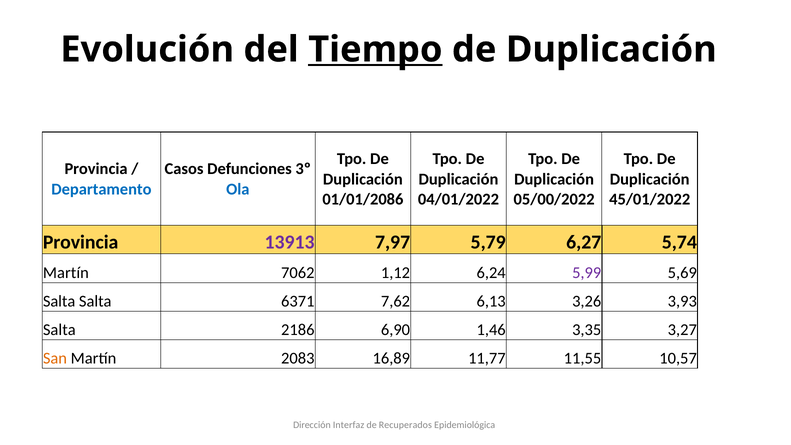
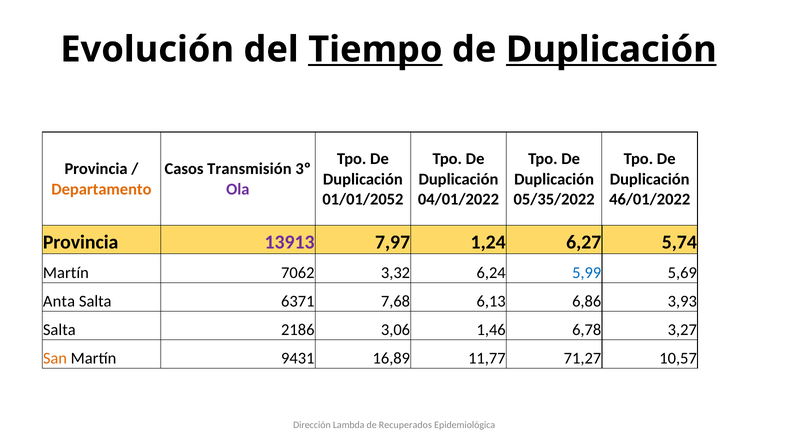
Duplicación at (611, 49) underline: none -> present
Defunciones: Defunciones -> Transmisión
Departamento colour: blue -> orange
Ola colour: blue -> purple
01/01/2086: 01/01/2086 -> 01/01/2052
05/00/2022: 05/00/2022 -> 05/35/2022
45/01/2022: 45/01/2022 -> 46/01/2022
5,79: 5,79 -> 1,24
1,12: 1,12 -> 3,32
5,99 colour: purple -> blue
Salta at (59, 301): Salta -> Anta
7,62: 7,62 -> 7,68
3,26: 3,26 -> 6,86
6,90: 6,90 -> 3,06
3,35: 3,35 -> 6,78
2083: 2083 -> 9431
11,55: 11,55 -> 71,27
Interfaz: Interfaz -> Lambda
